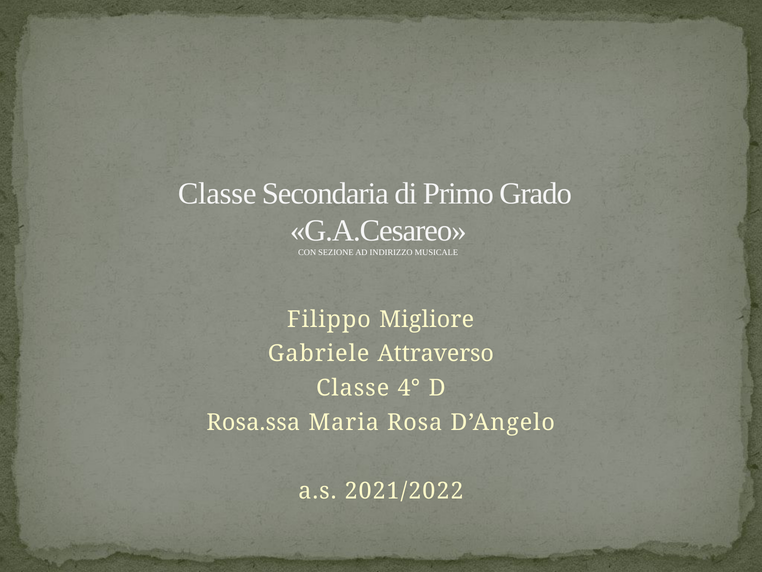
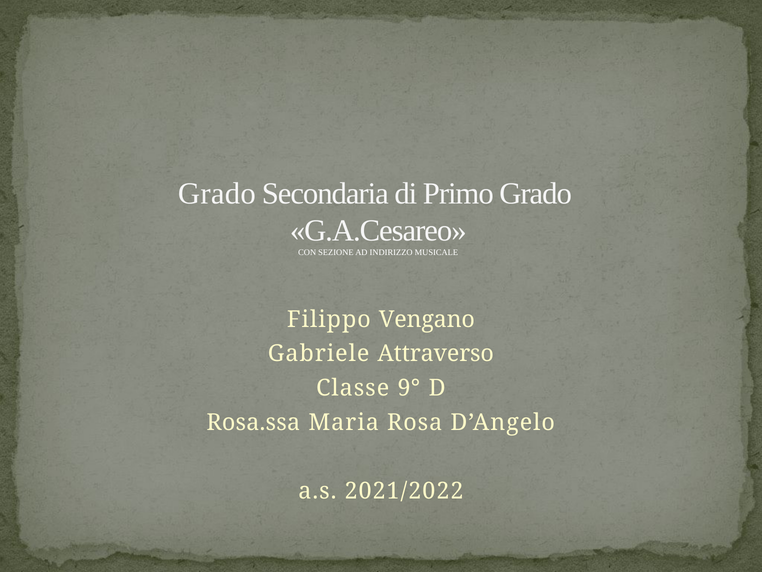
Classe at (217, 193): Classe -> Grado
Migliore: Migliore -> Vengano
4°: 4° -> 9°
